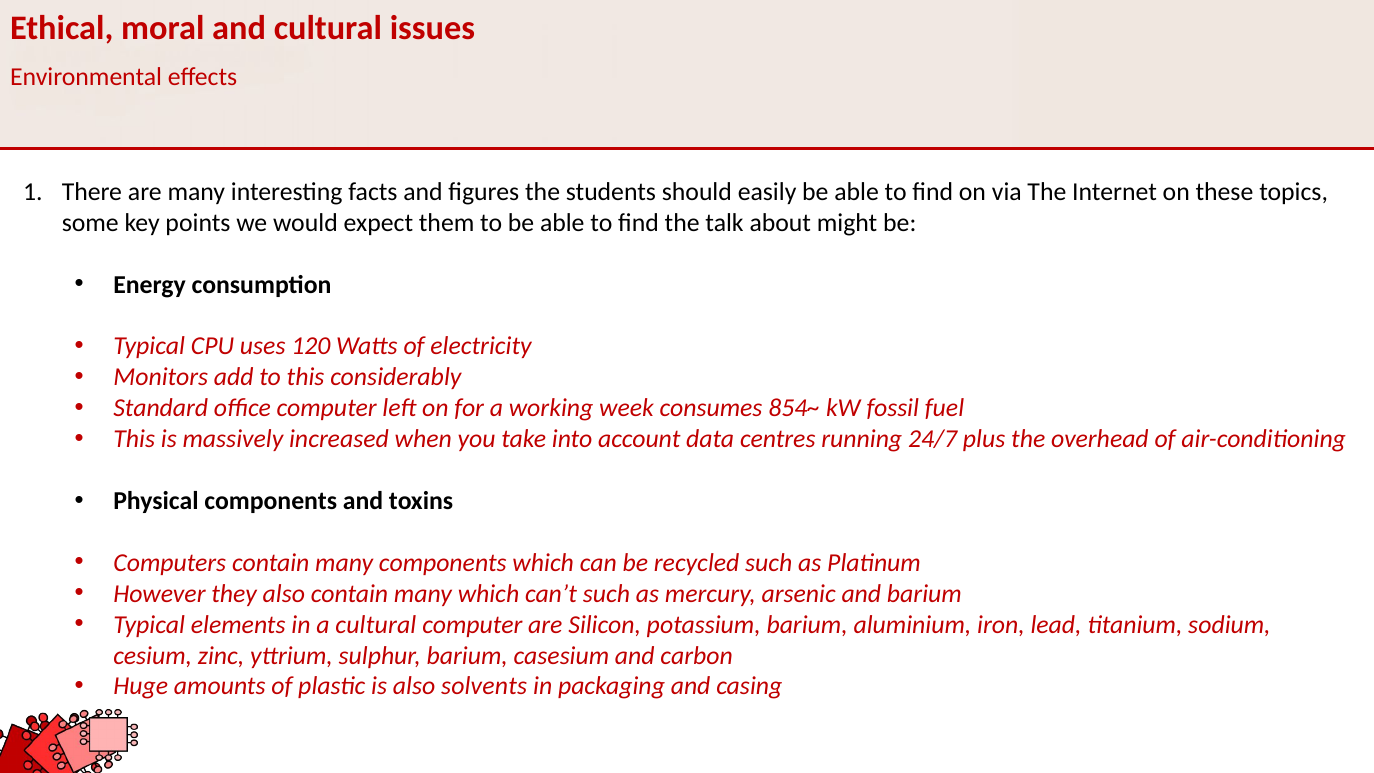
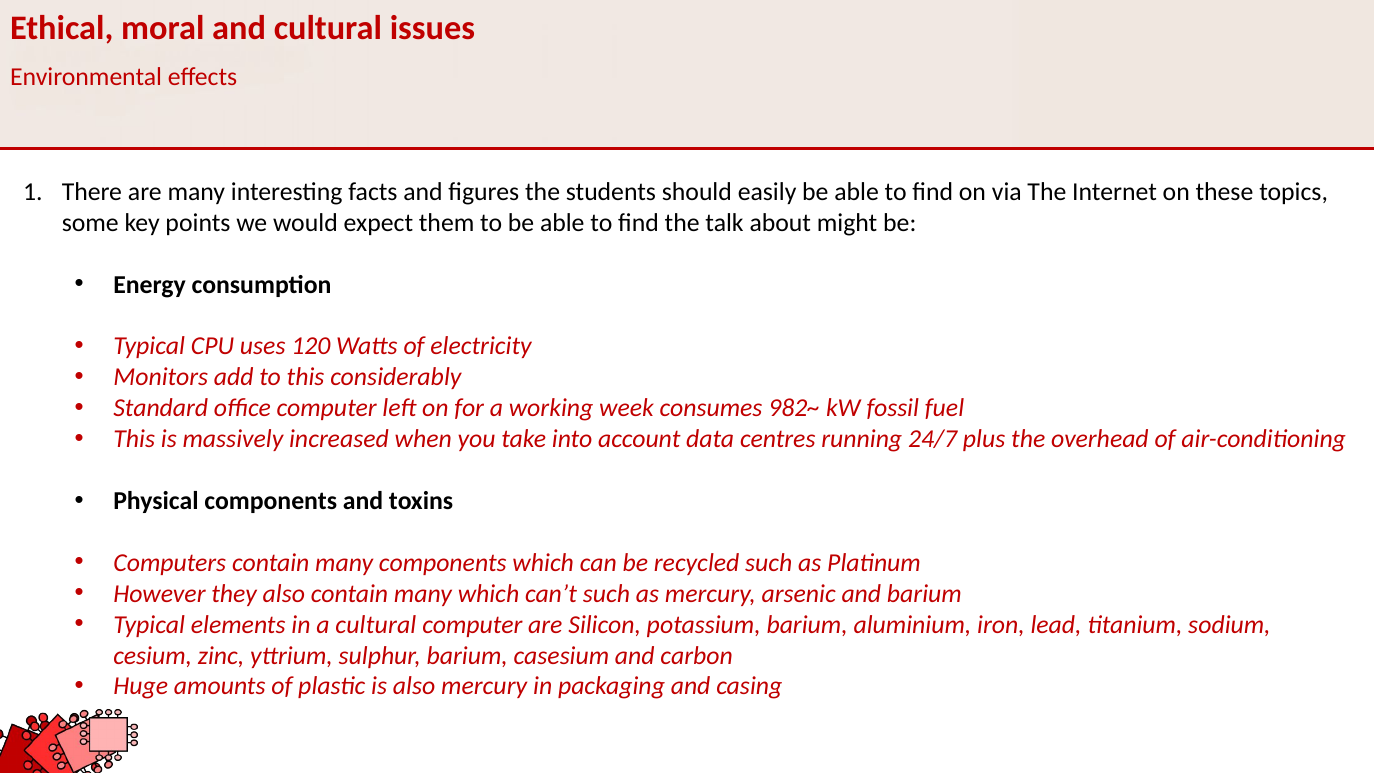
854~: 854~ -> 982~
also solvents: solvents -> mercury
